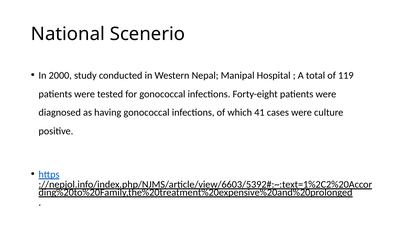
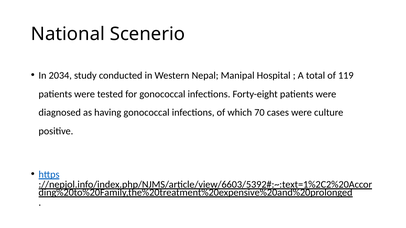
2000: 2000 -> 2034
41: 41 -> 70
